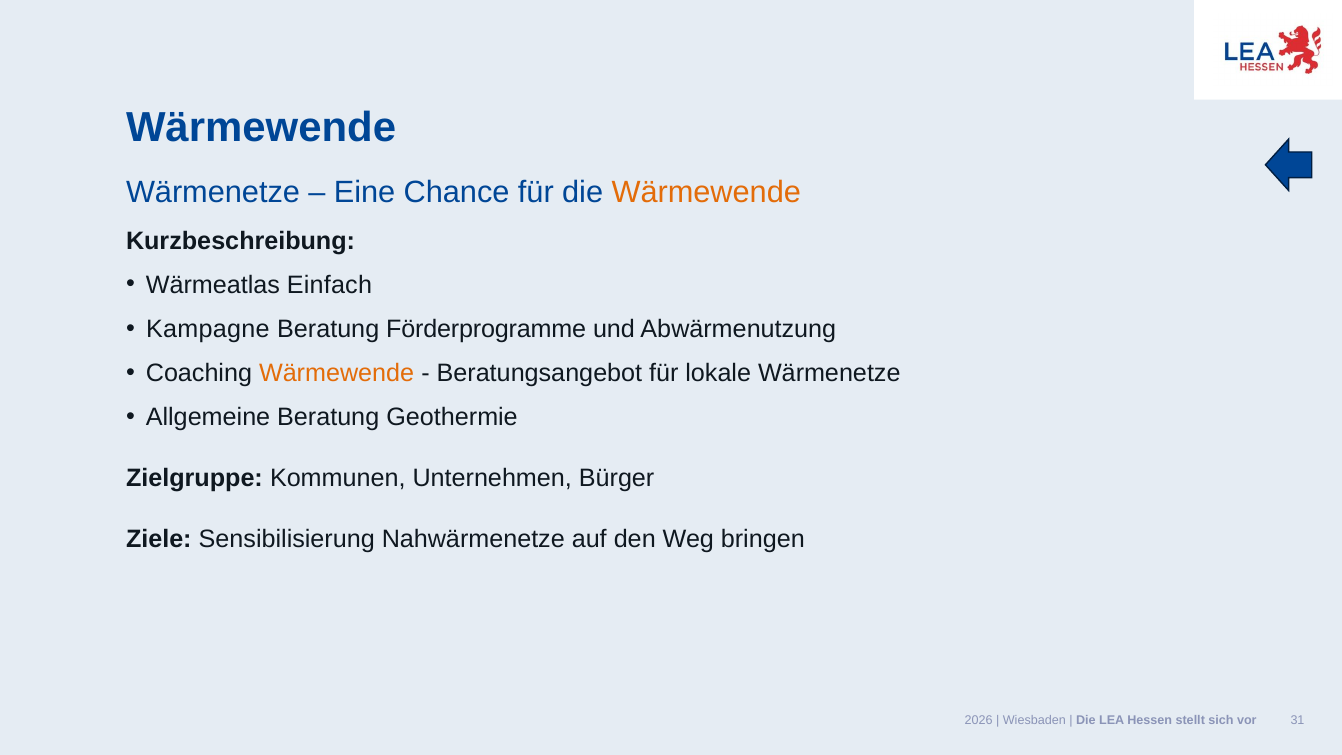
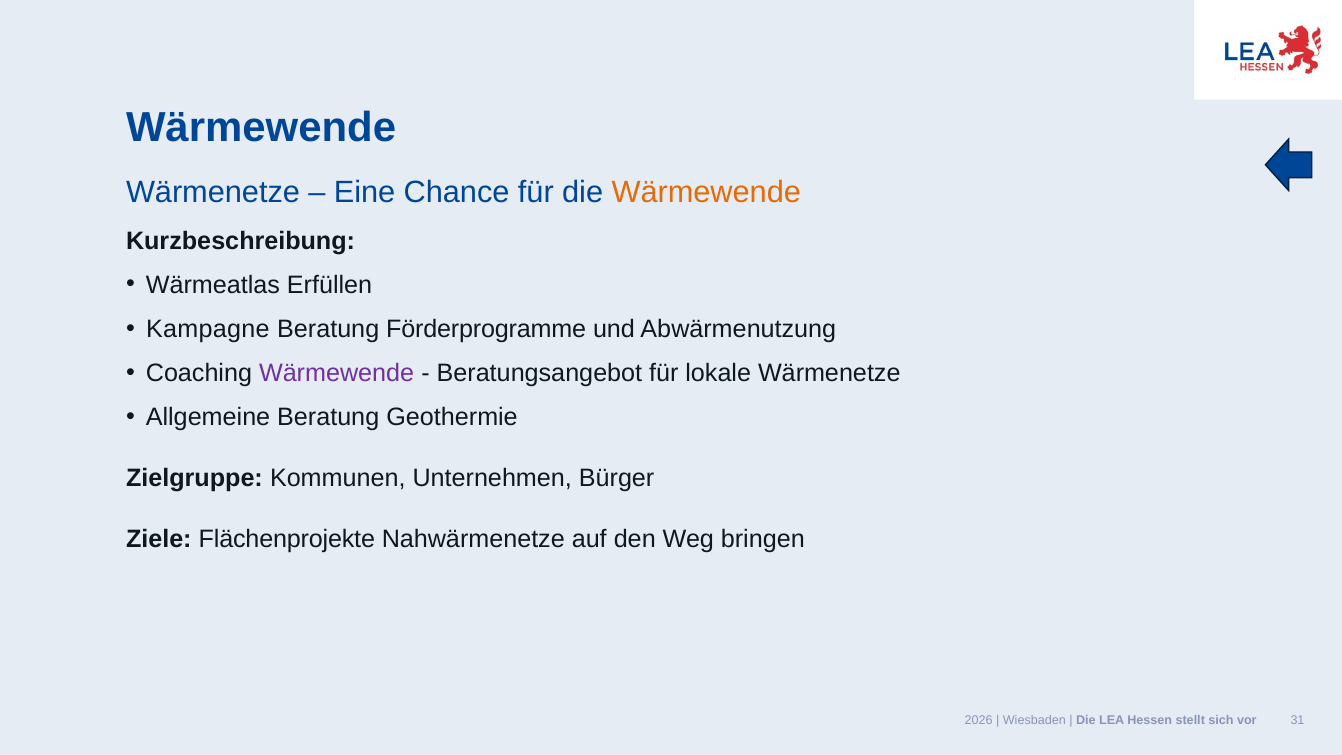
Einfach: Einfach -> Erfüllen
Wärmewende at (337, 373) colour: orange -> purple
Sensibilisierung: Sensibilisierung -> Flächenprojekte
